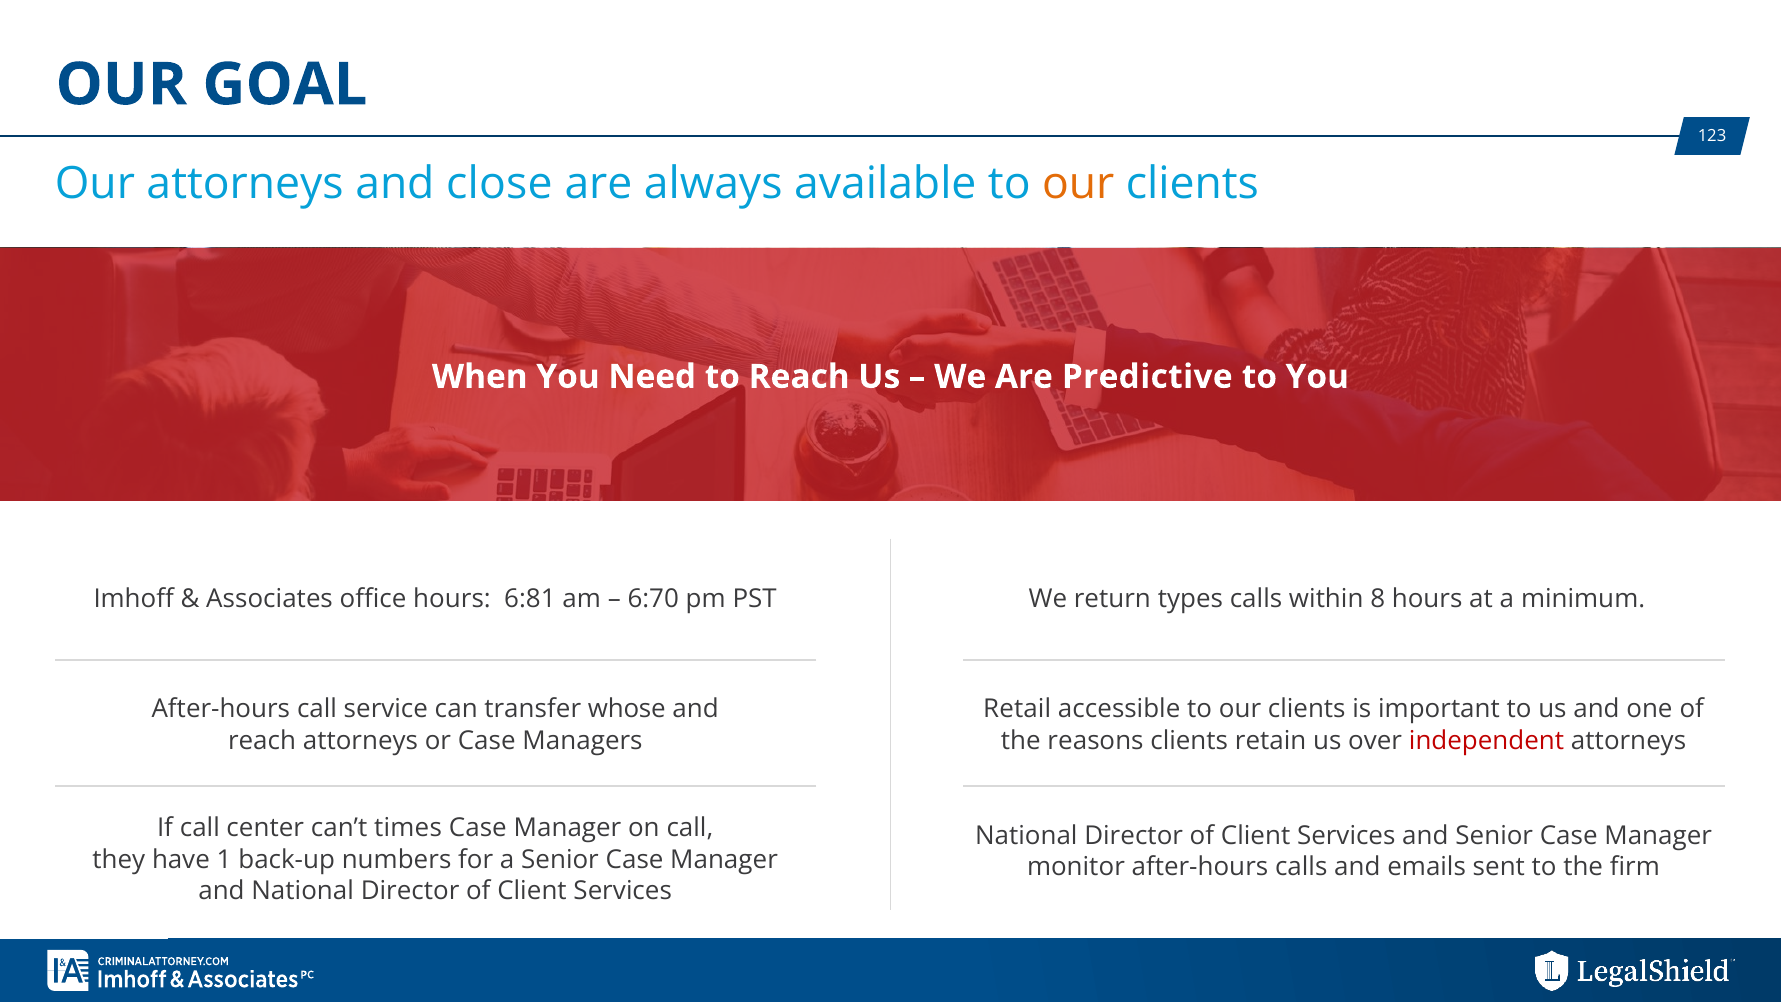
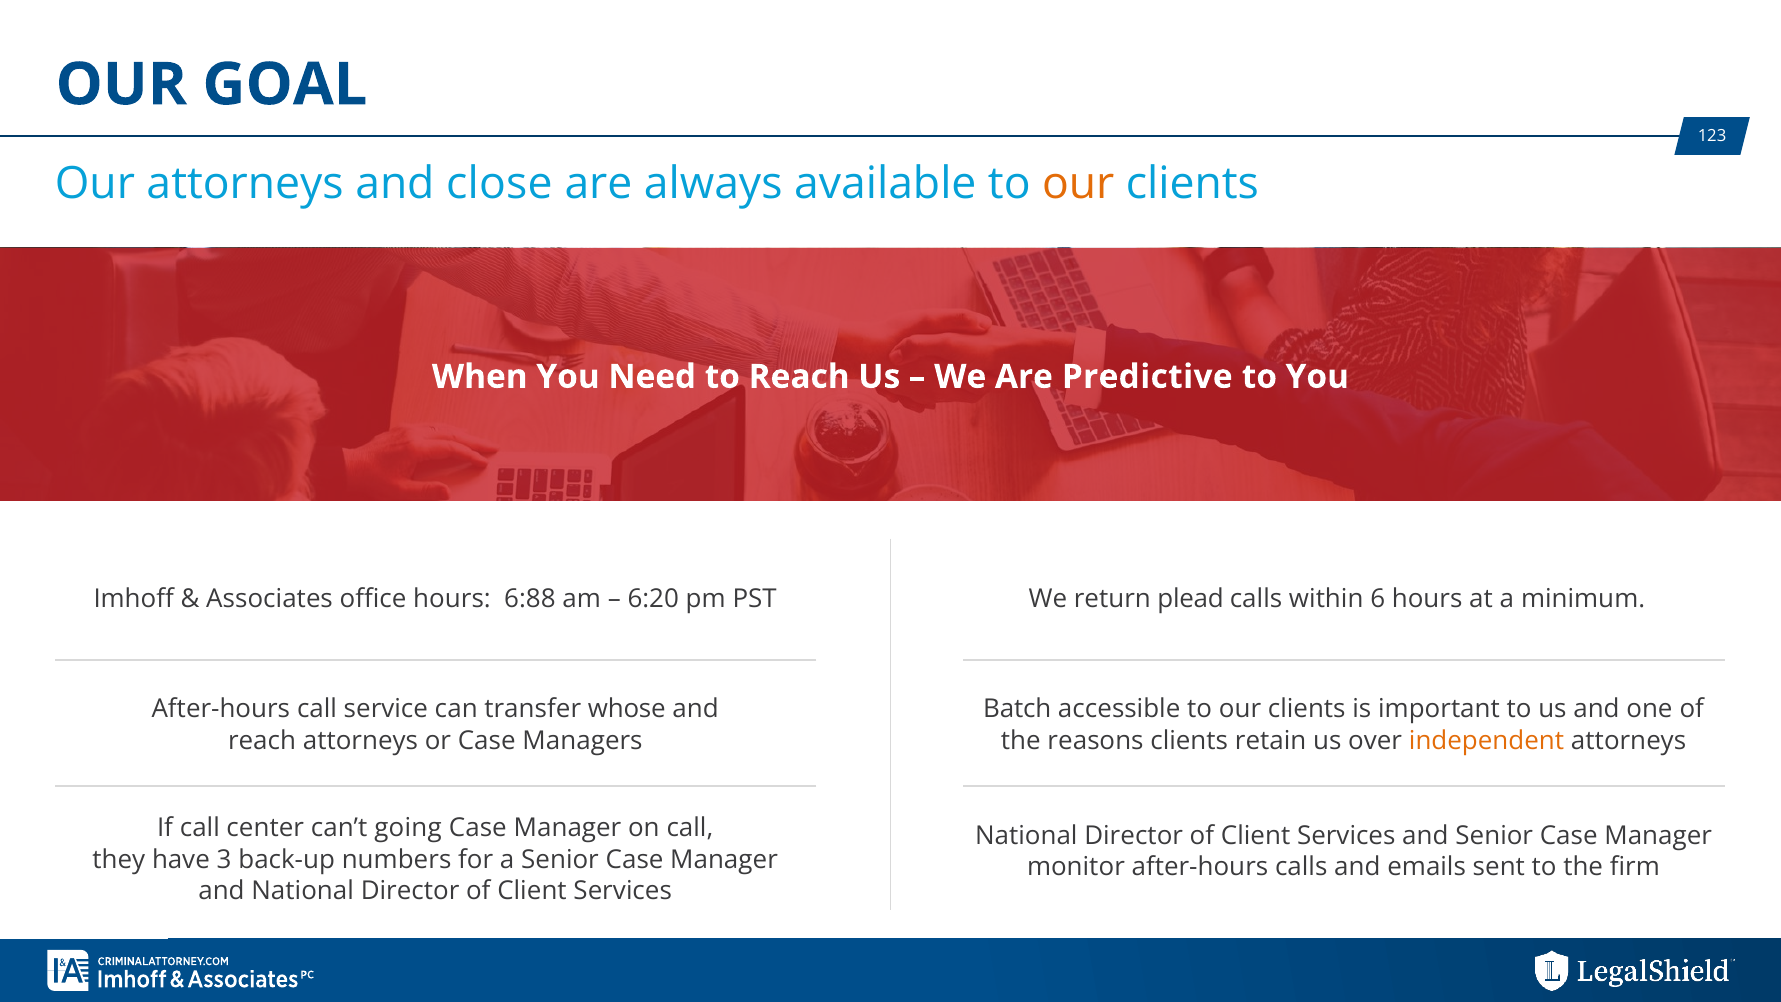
6:81: 6:81 -> 6:88
6:70: 6:70 -> 6:20
types: types -> plead
8: 8 -> 6
Retail: Retail -> Batch
independent colour: red -> orange
times: times -> going
1: 1 -> 3
